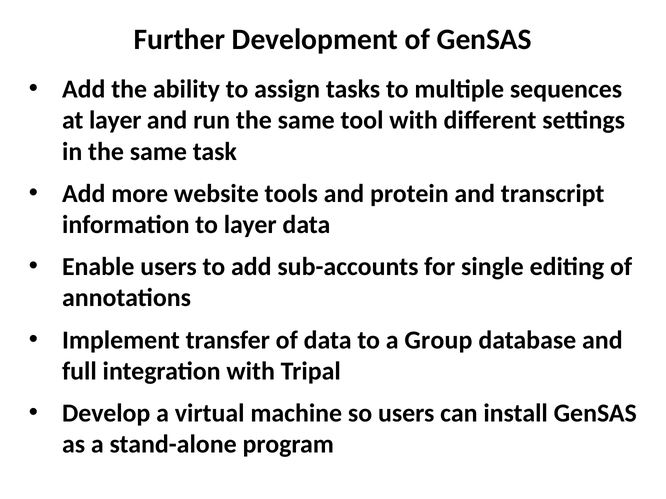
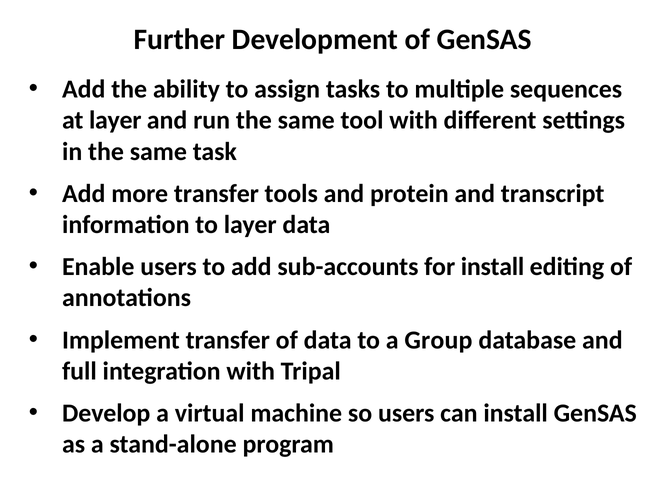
more website: website -> transfer
for single: single -> install
